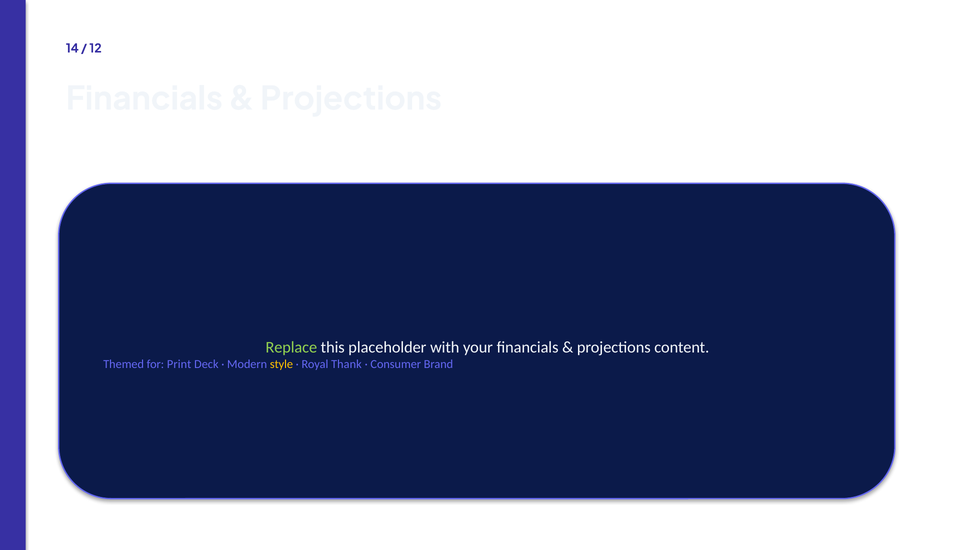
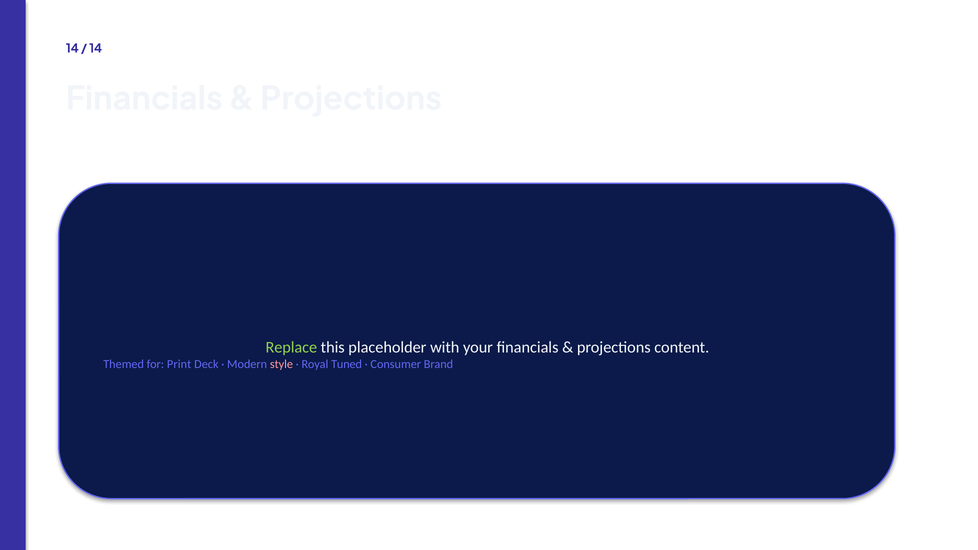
12 at (95, 48): 12 -> 14
style colour: yellow -> pink
Thank: Thank -> Tuned
